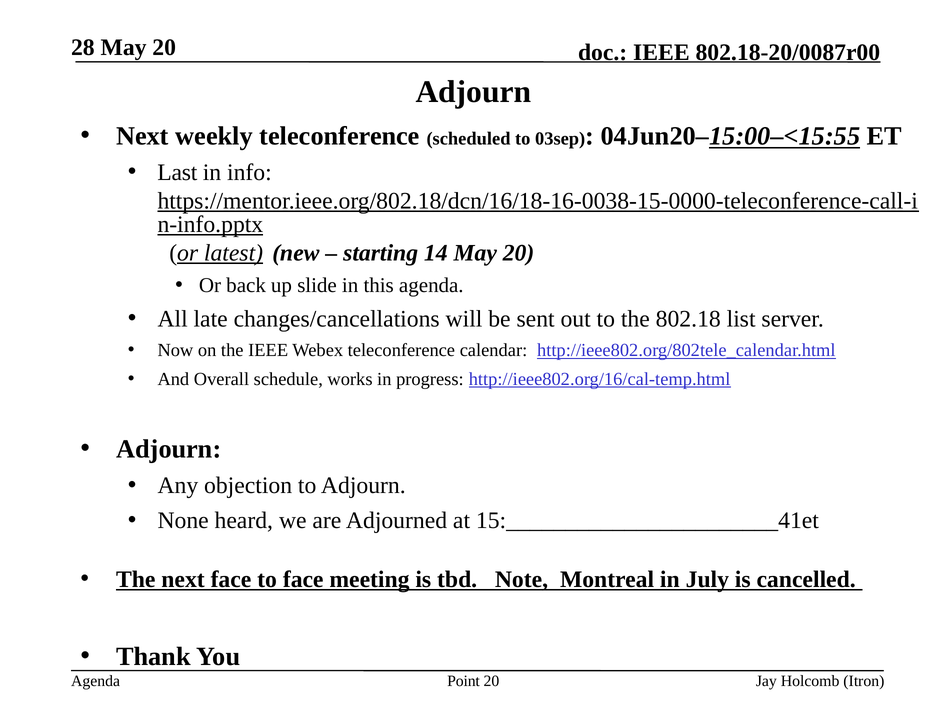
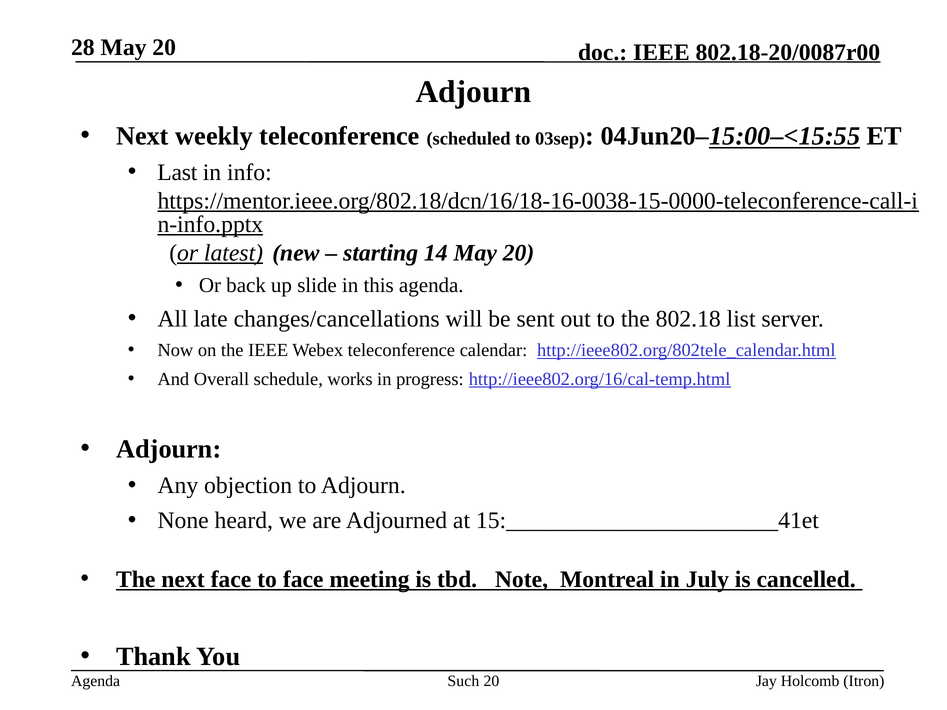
Point: Point -> Such
